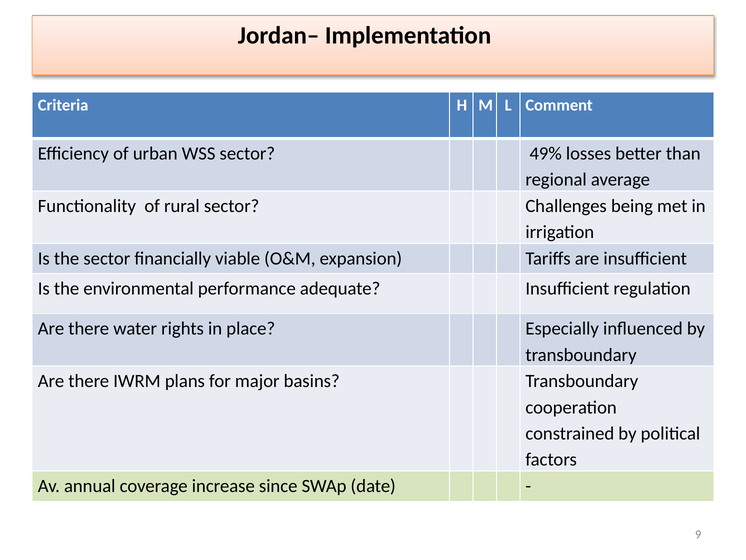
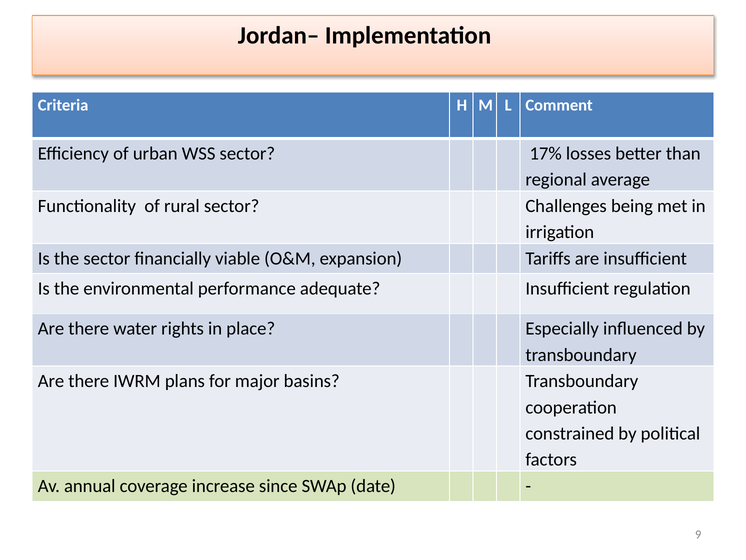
49%: 49% -> 17%
